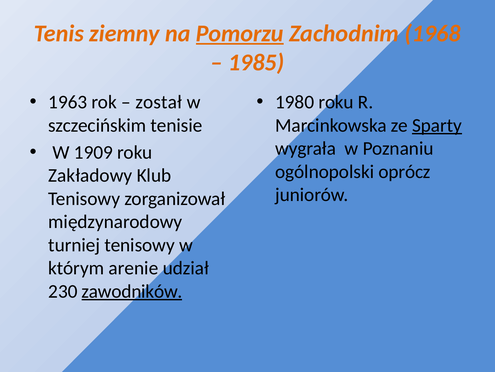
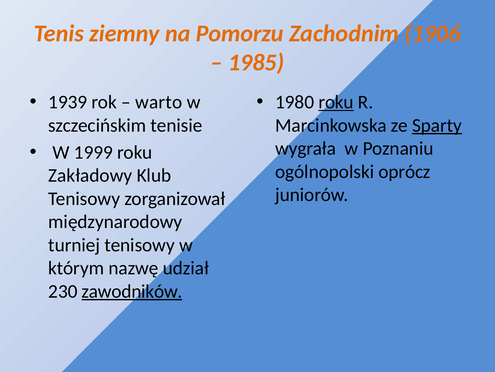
Pomorzu underline: present -> none
1968: 1968 -> 1906
1963: 1963 -> 1939
został: został -> warto
roku at (336, 102) underline: none -> present
1909: 1909 -> 1999
arenie: arenie -> nazwę
